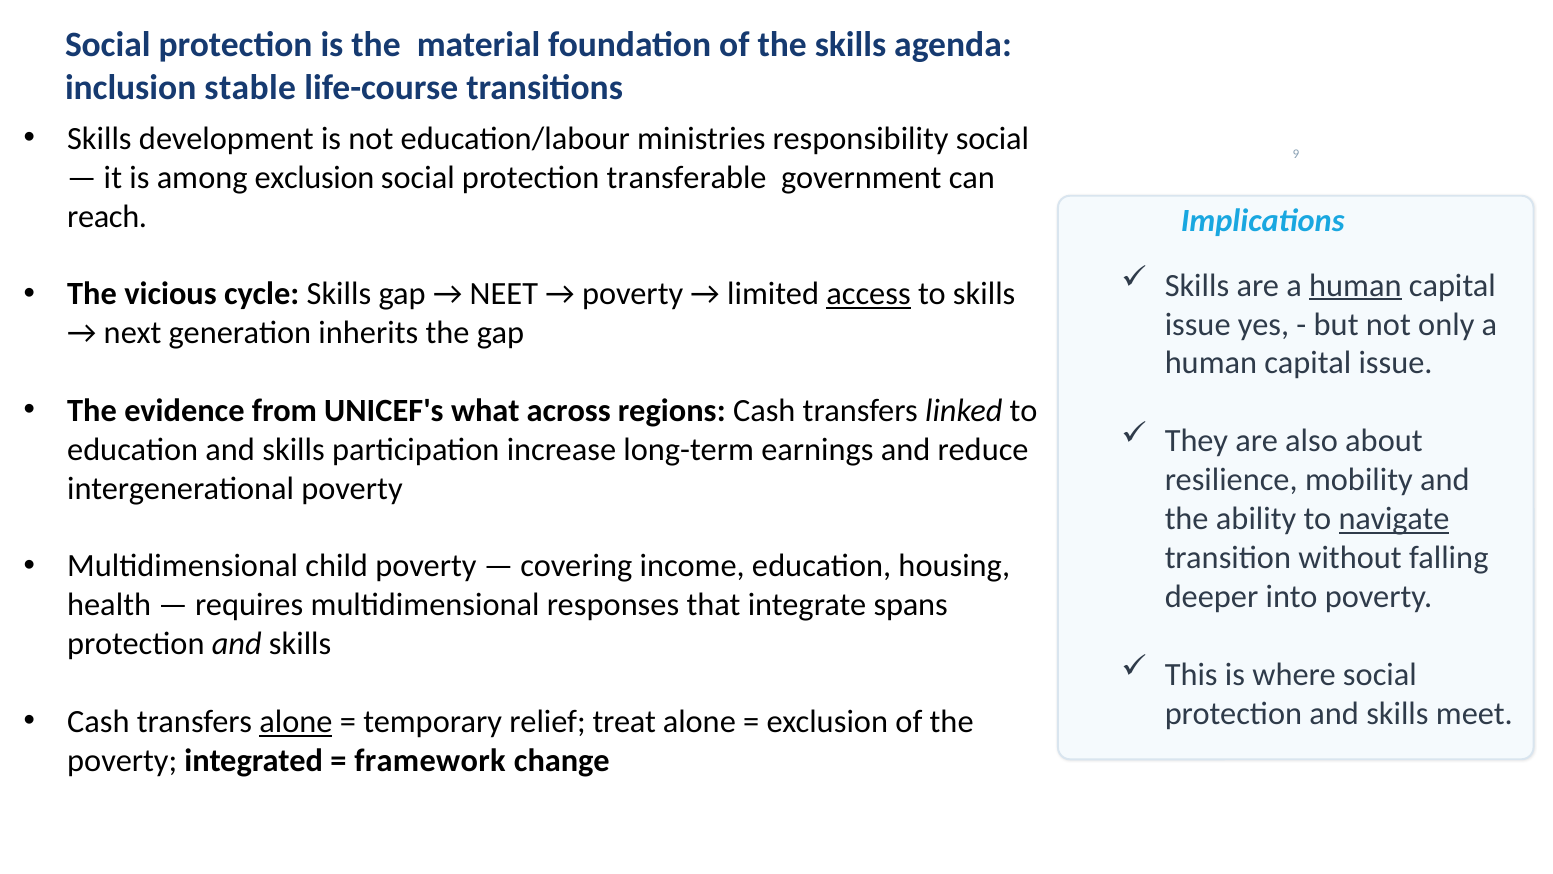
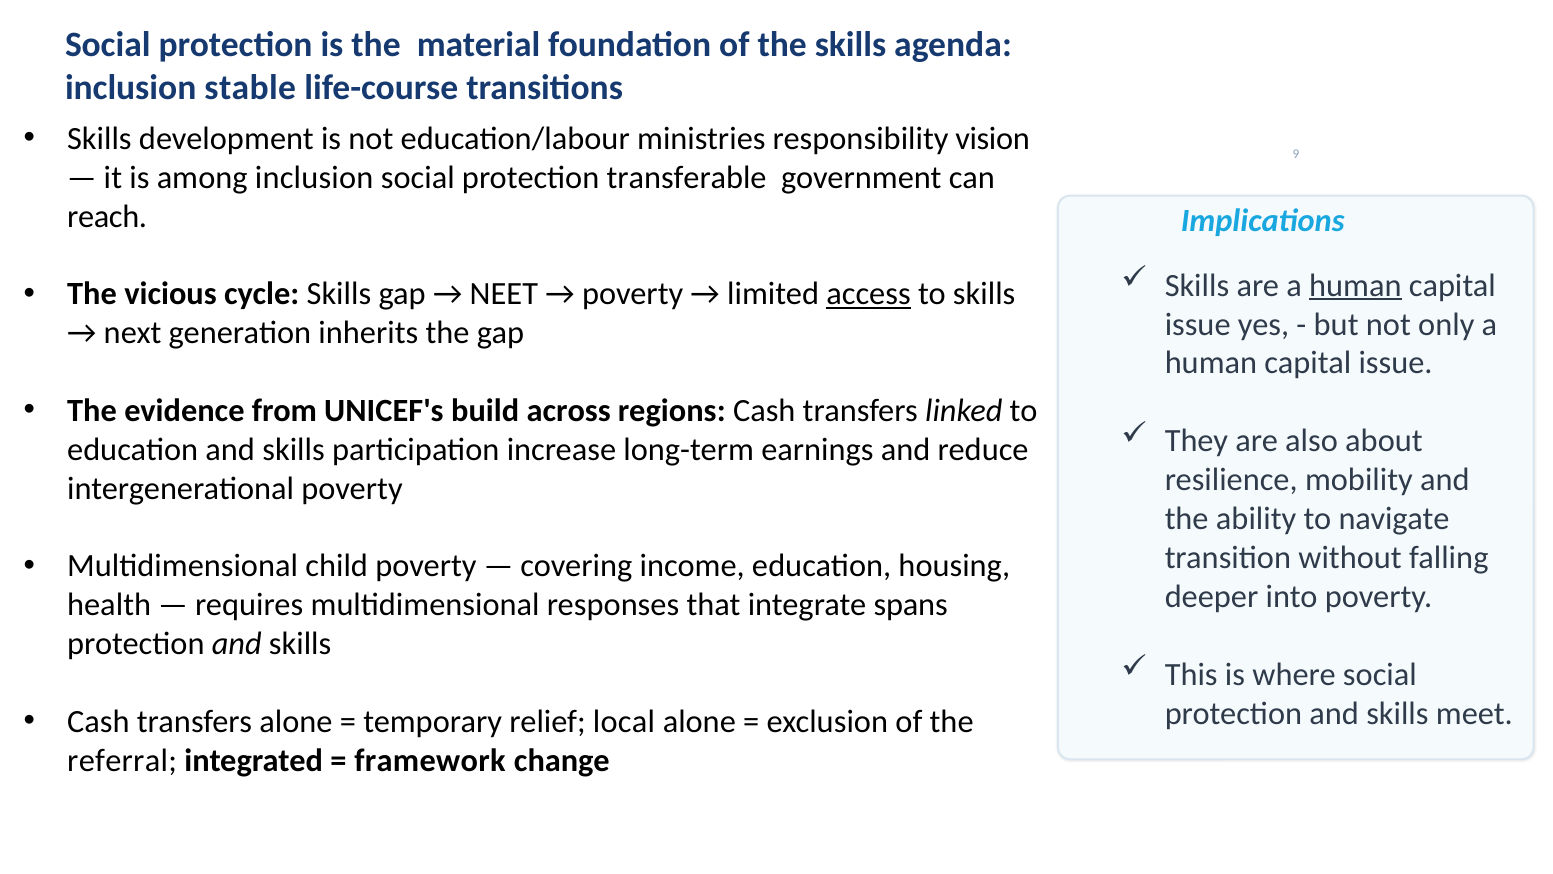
responsibility social: social -> vision
among exclusion: exclusion -> inclusion
what: what -> build
navigate underline: present -> none
alone at (296, 721) underline: present -> none
treat: treat -> local
poverty at (122, 760): poverty -> referral
